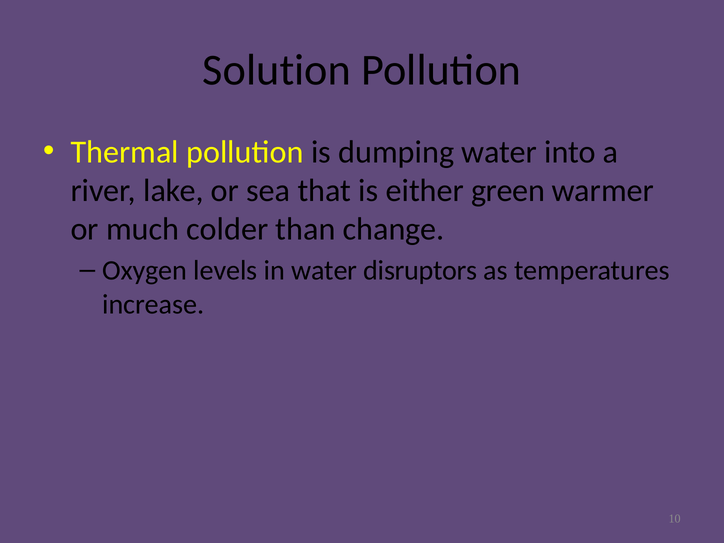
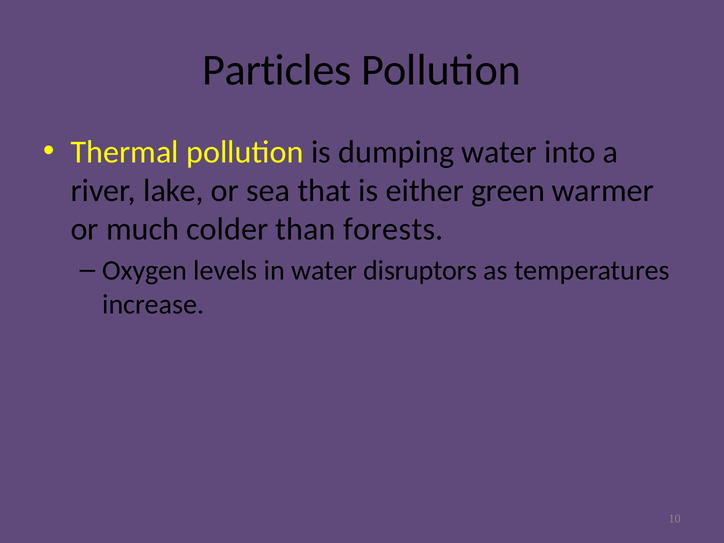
Solution: Solution -> Particles
change: change -> forests
